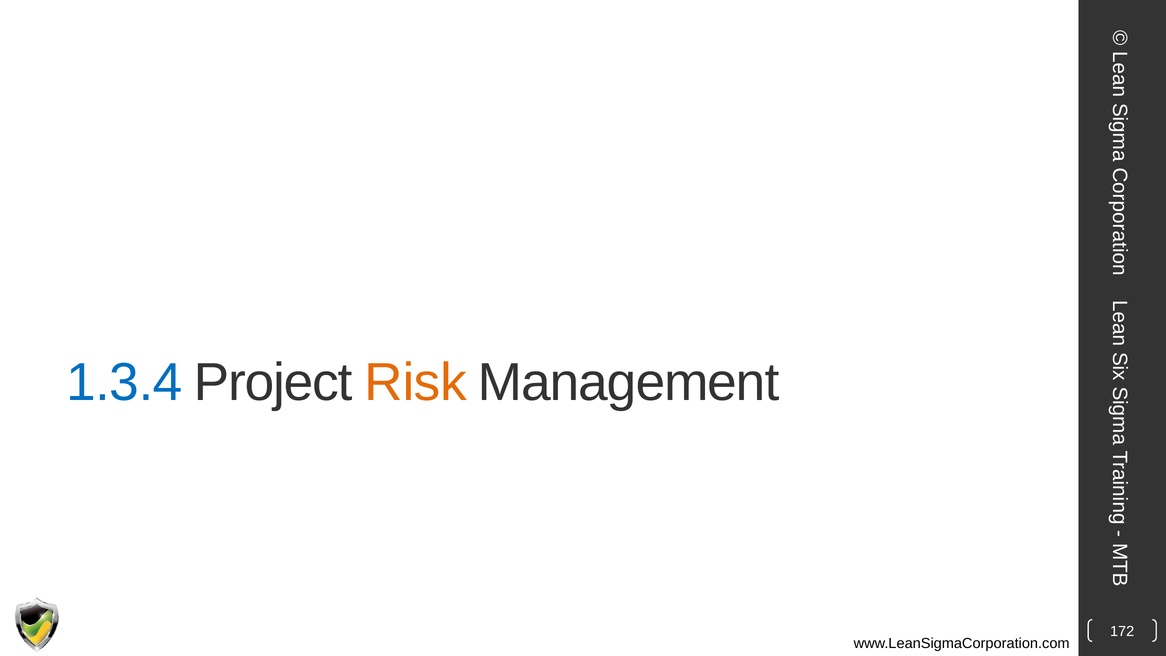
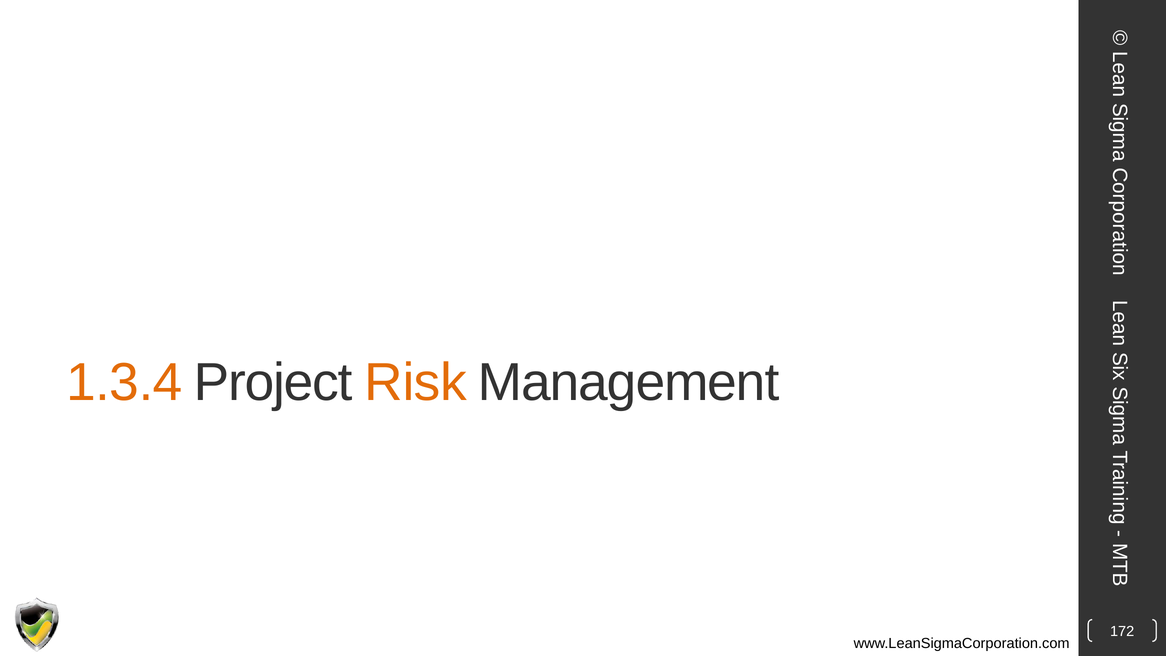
1.3.4 colour: blue -> orange
